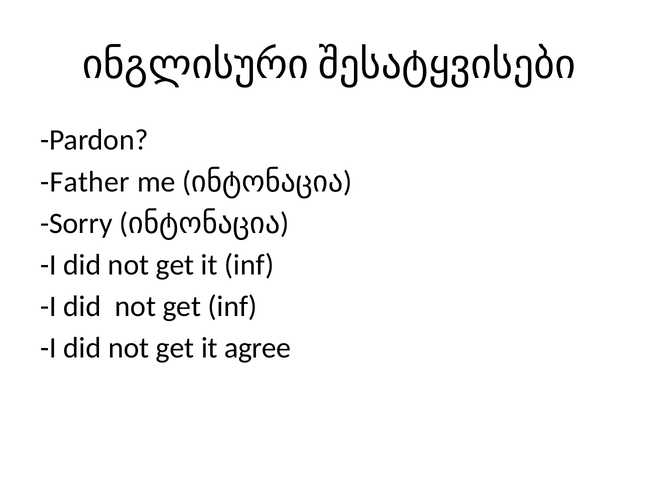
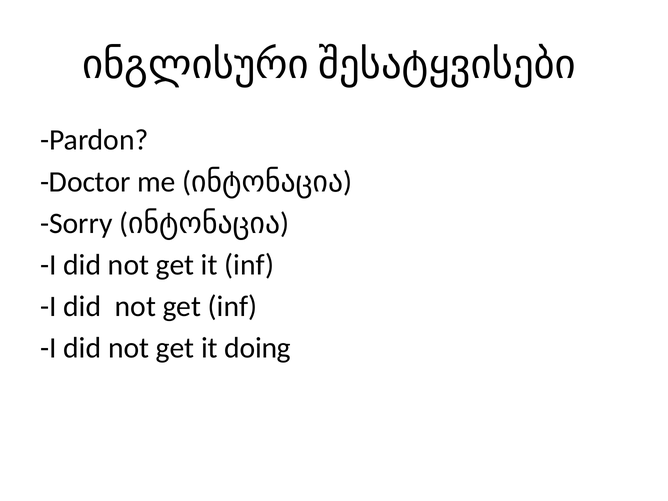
Father: Father -> Doctor
agree: agree -> doing
